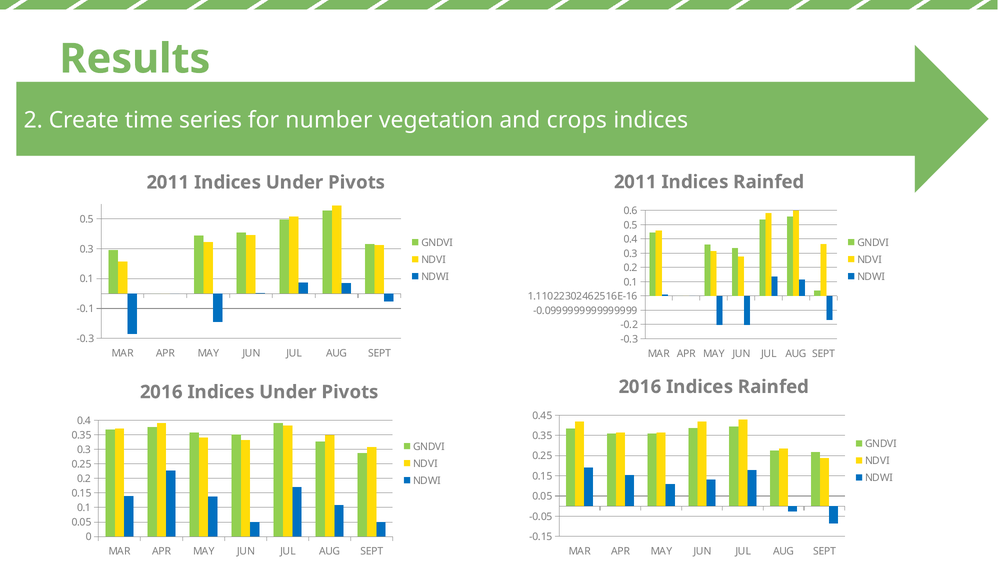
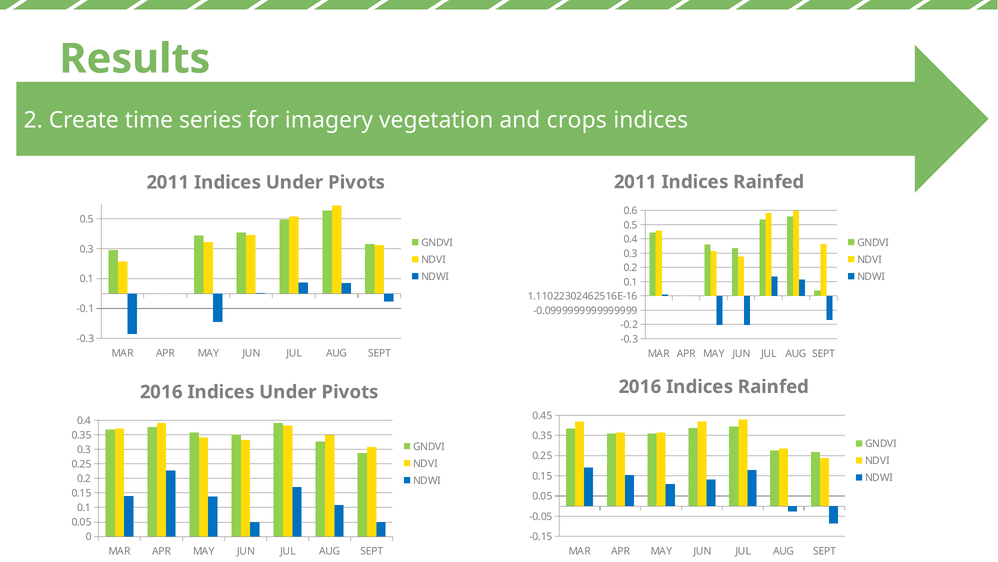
number: number -> imagery
